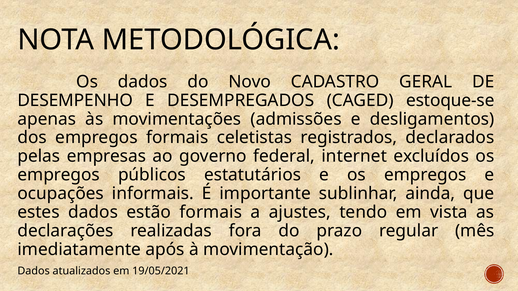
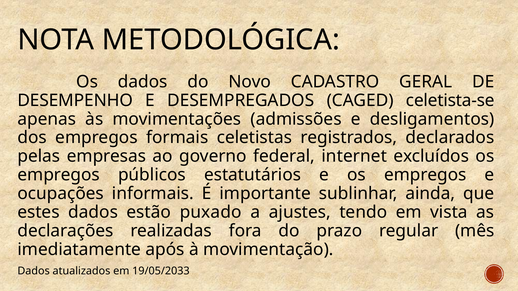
estoque-se: estoque-se -> celetista-se
estão formais: formais -> puxado
19/05/2021: 19/05/2021 -> 19/05/2033
